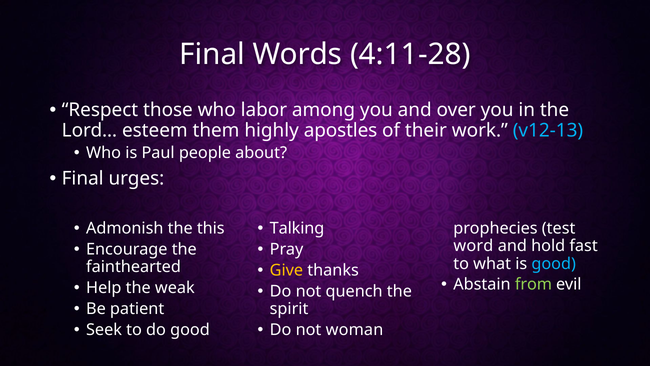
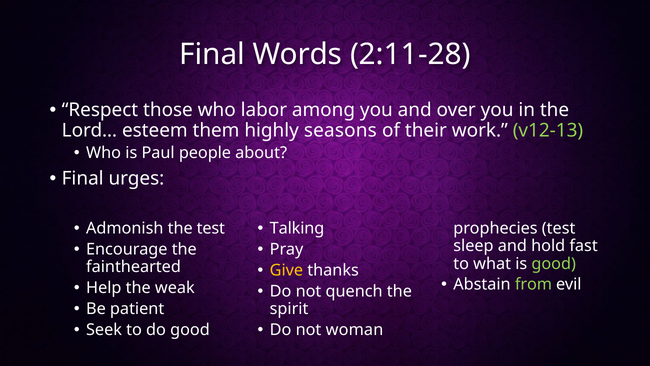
4:11-28: 4:11-28 -> 2:11-28
apostles: apostles -> seasons
v12-13 colour: light blue -> light green
the this: this -> test
word: word -> sleep
good at (554, 263) colour: light blue -> light green
